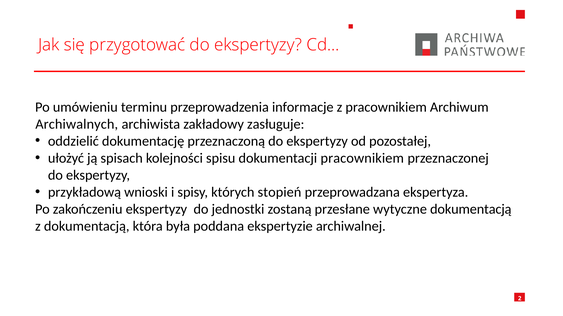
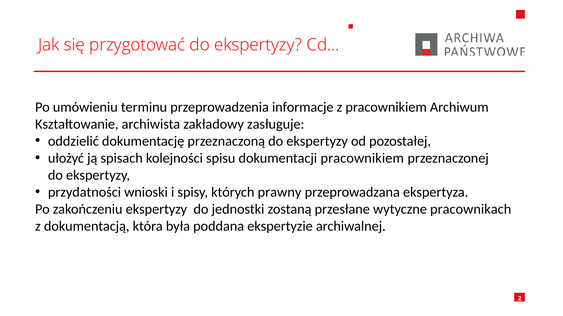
Archiwalnych: Archiwalnych -> Kształtowanie
przykładową: przykładową -> przydatności
stopień: stopień -> prawny
wytyczne dokumentacją: dokumentacją -> pracownikach
